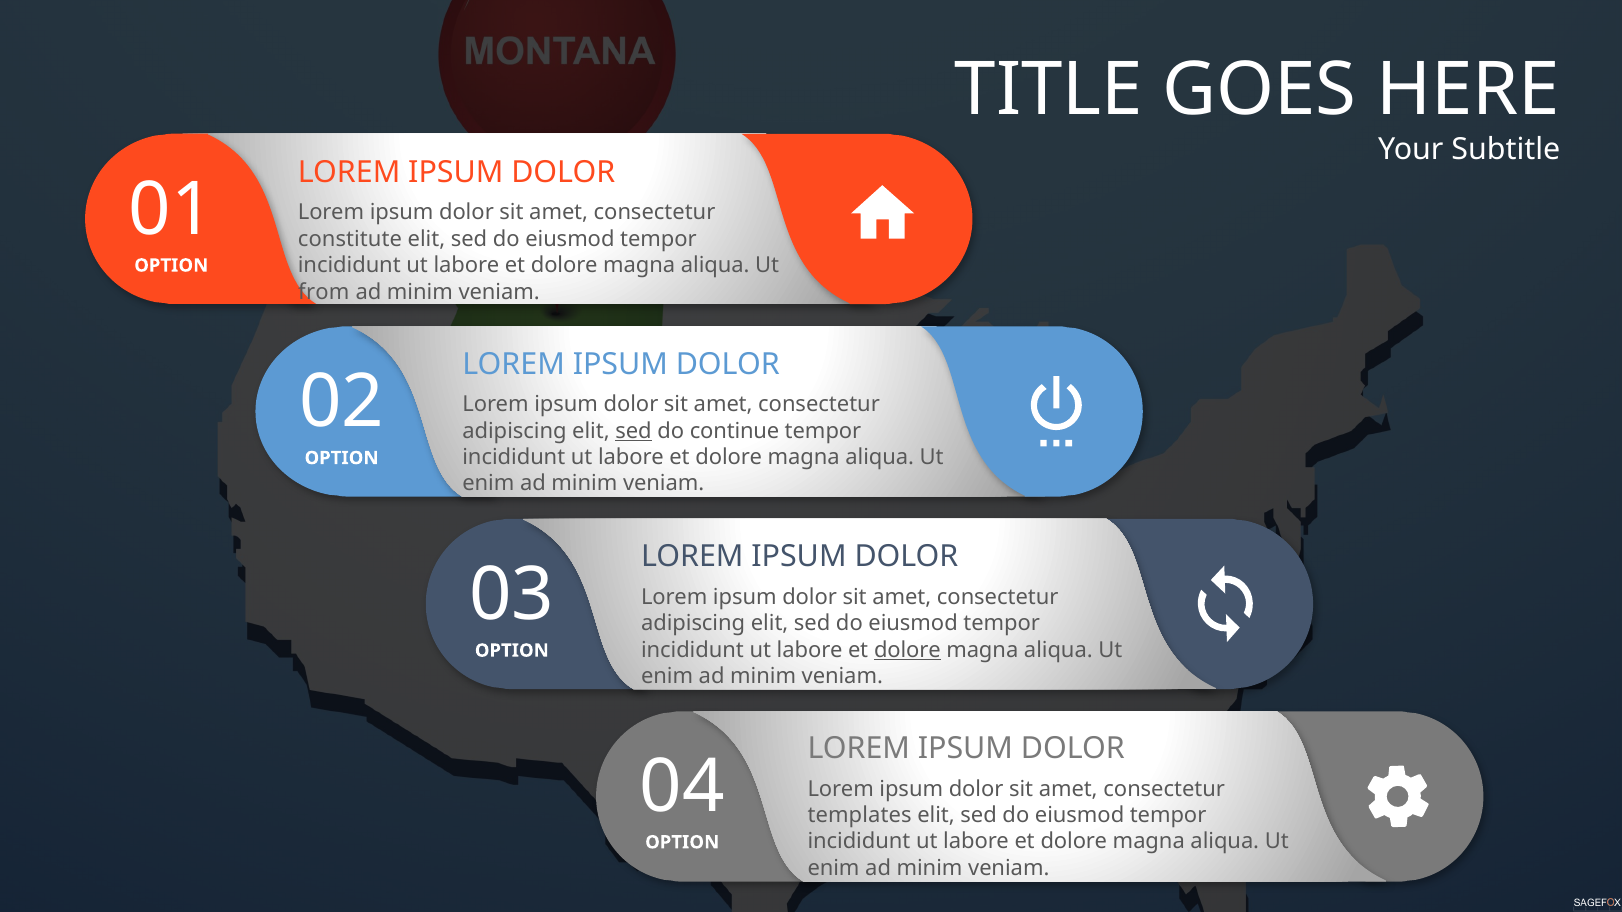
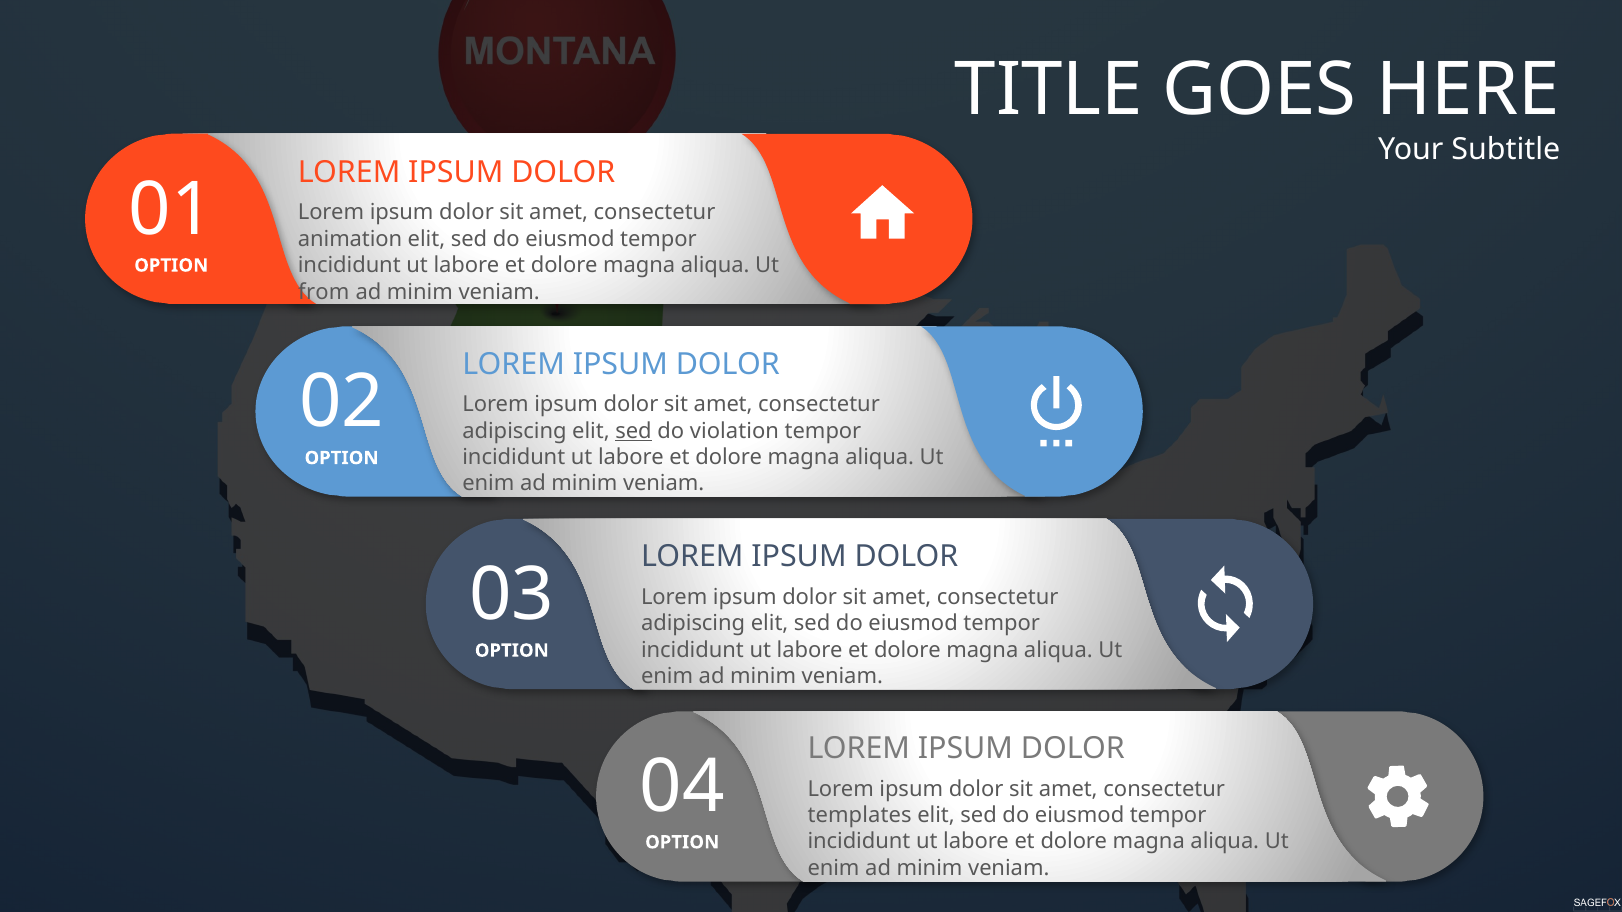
constitute: constitute -> animation
continue: continue -> violation
dolore at (907, 650) underline: present -> none
